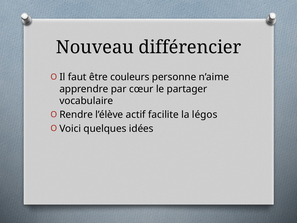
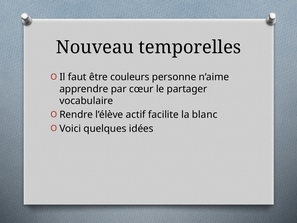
différencier: différencier -> temporelles
légos: légos -> blanc
